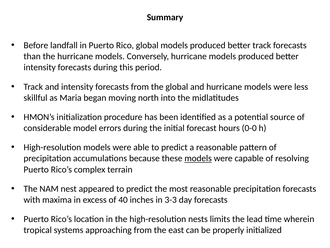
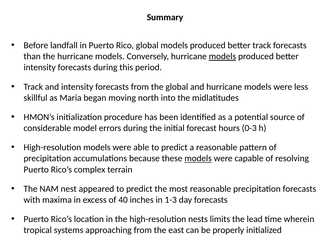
models at (222, 56) underline: none -> present
0-0: 0-0 -> 0-3
3-3: 3-3 -> 1-3
